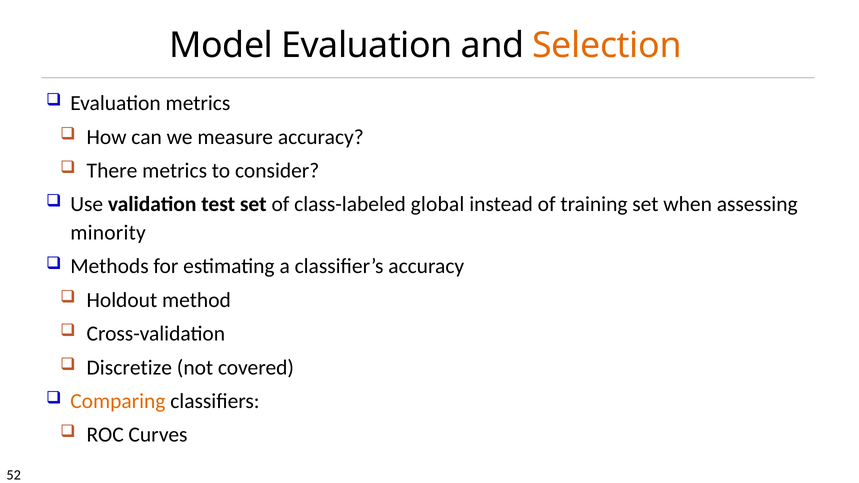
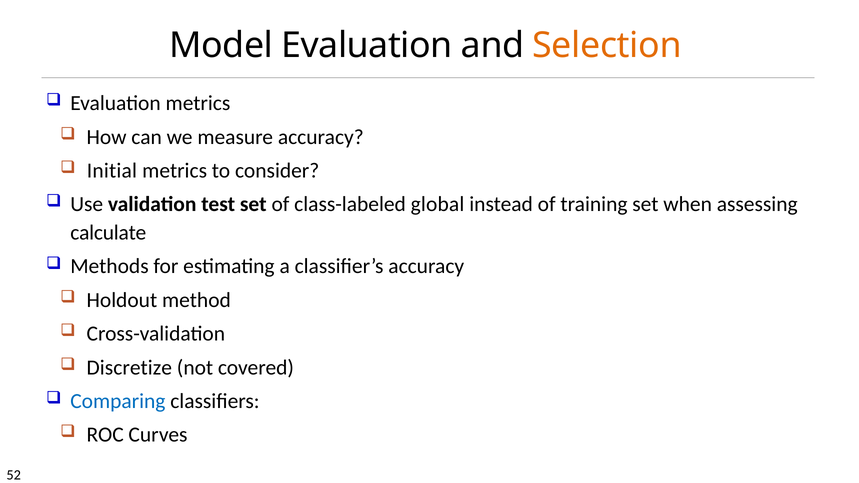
There: There -> Initial
minority: minority -> calculate
Comparing colour: orange -> blue
